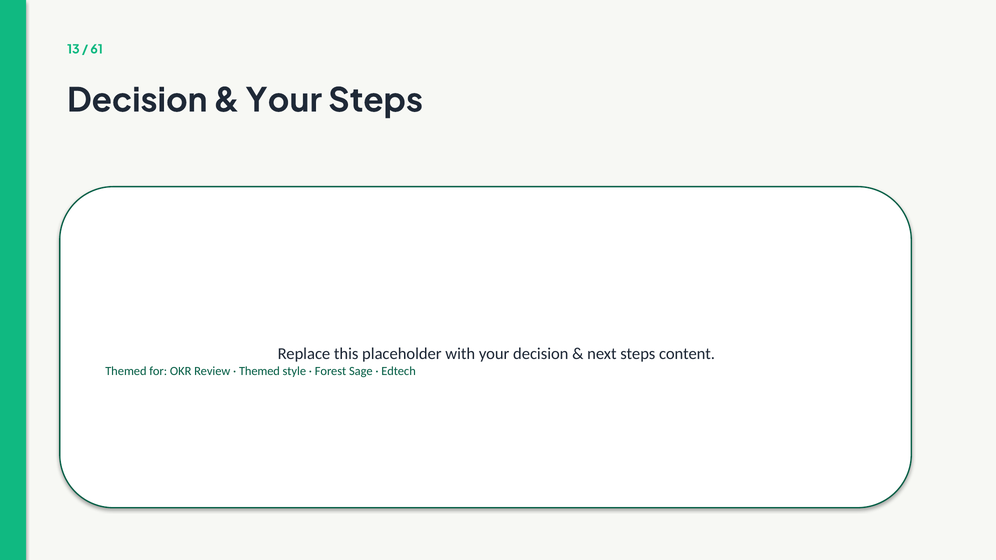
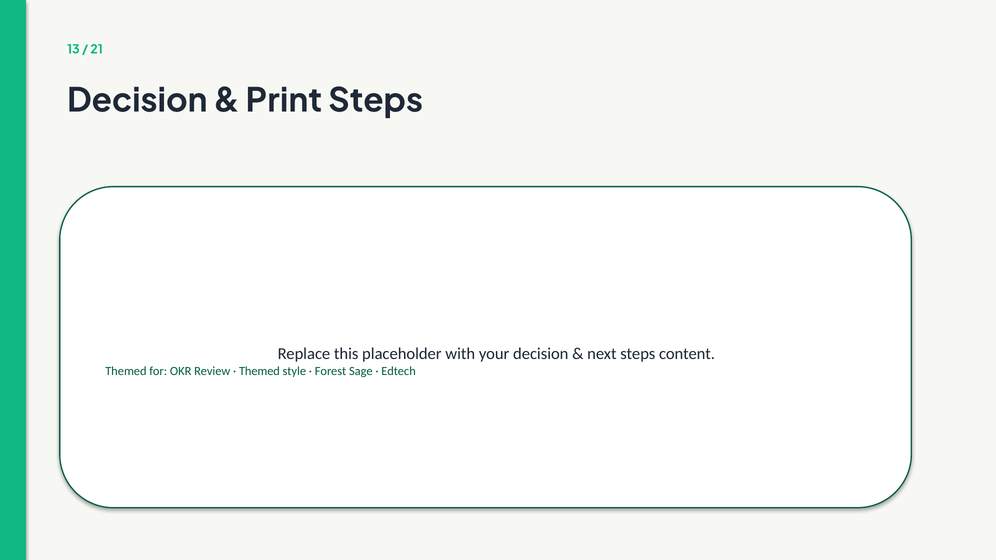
61: 61 -> 21
Your at (284, 101): Your -> Print
